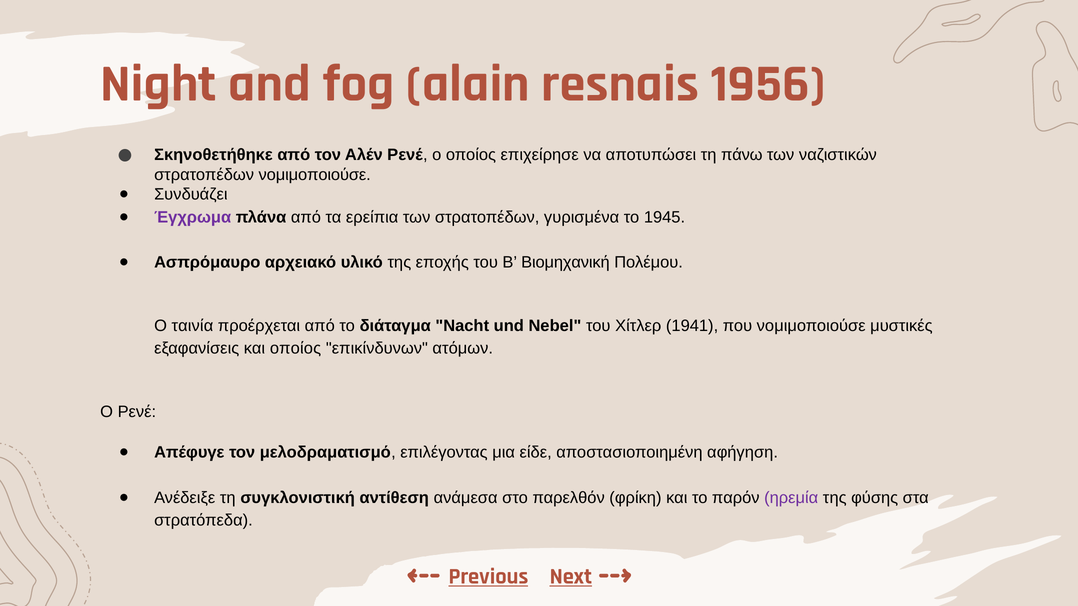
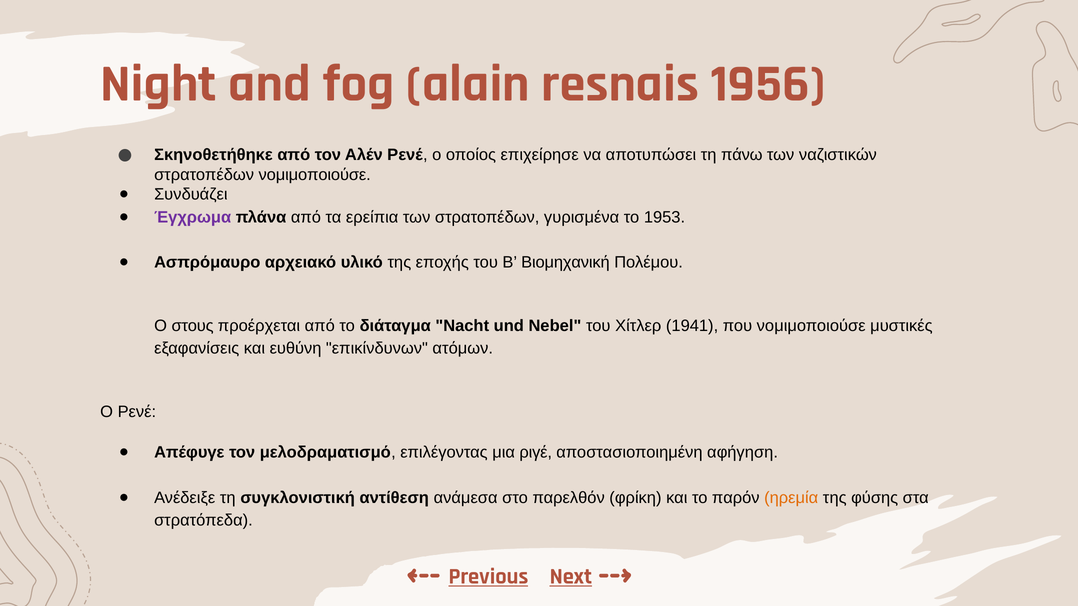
1945: 1945 -> 1953
ταινία: ταινία -> στους
και οποίος: οποίος -> ευθύνη
είδε: είδε -> ριγέ
ηρεμία colour: purple -> orange
